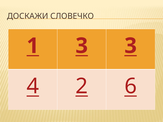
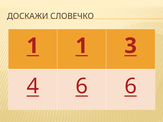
1 3: 3 -> 1
4 2: 2 -> 6
